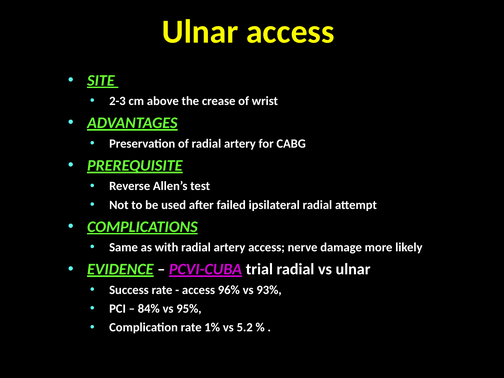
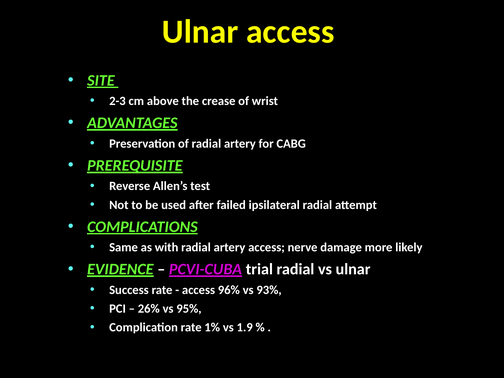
84%: 84% -> 26%
5.2: 5.2 -> 1.9
